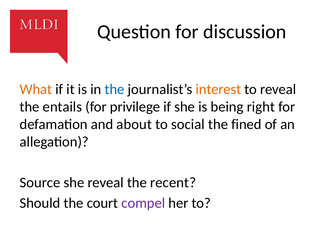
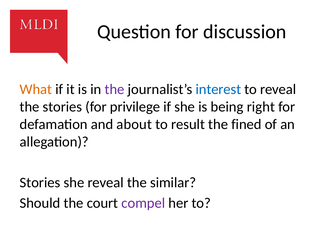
the at (115, 89) colour: blue -> purple
interest colour: orange -> blue
the entails: entails -> stories
social: social -> result
Source at (40, 183): Source -> Stories
recent: recent -> similar
